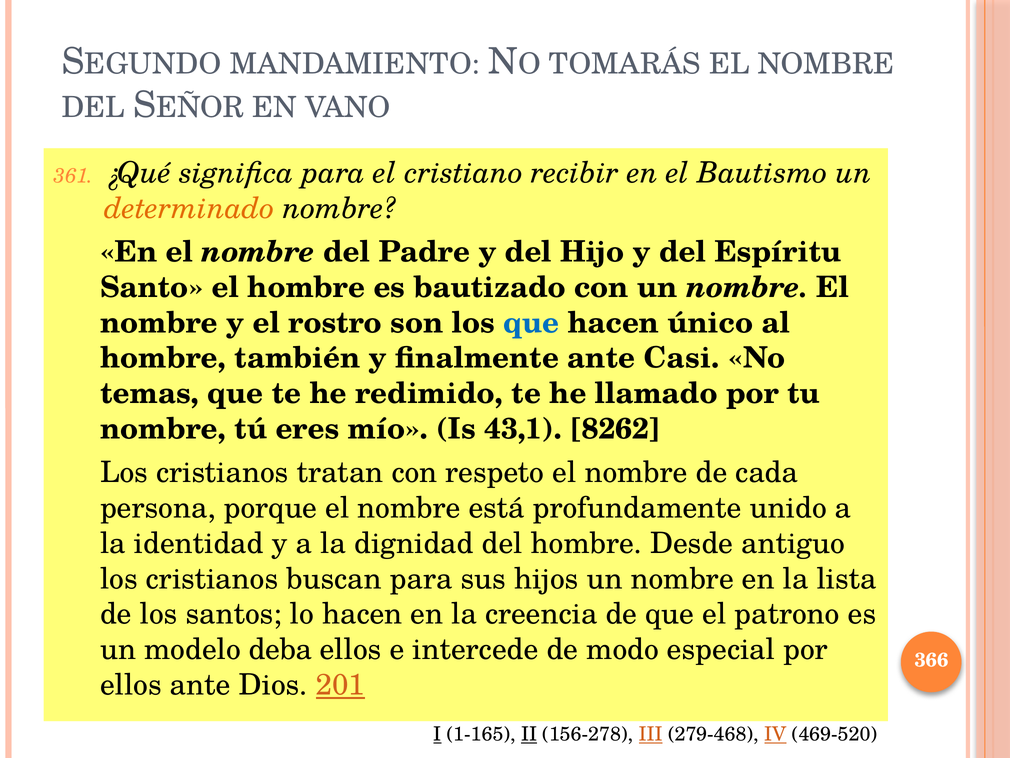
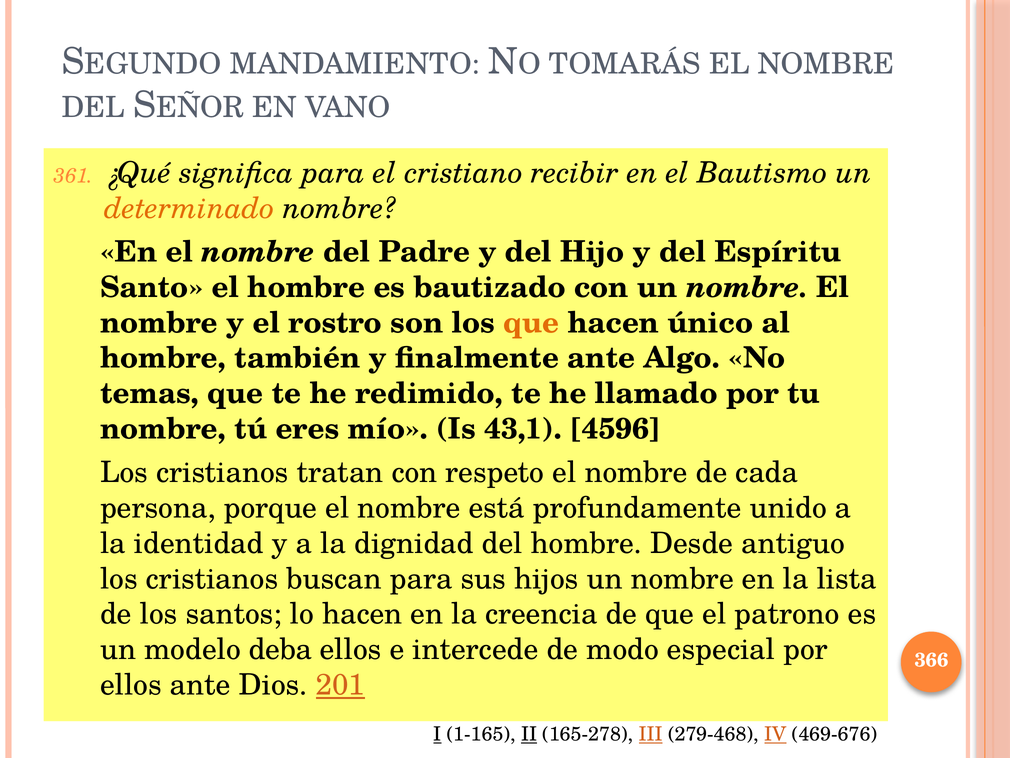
que at (531, 323) colour: blue -> orange
Casi: Casi -> Algo
8262: 8262 -> 4596
156-278: 156-278 -> 165-278
469-520: 469-520 -> 469-676
